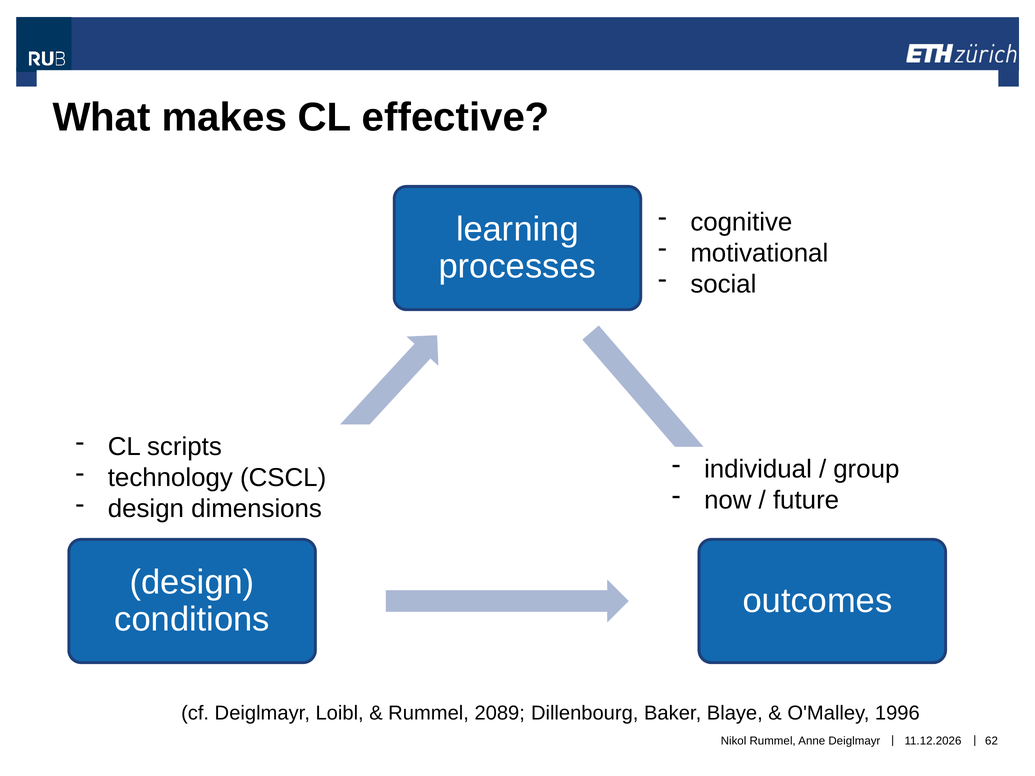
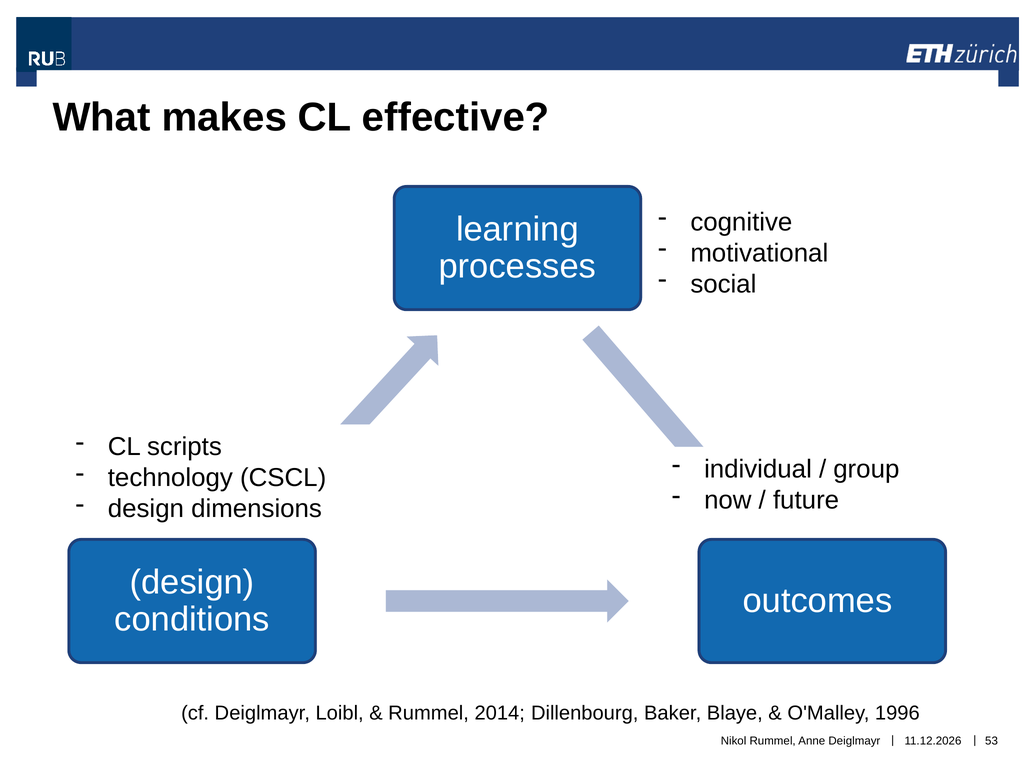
2089: 2089 -> 2014
62: 62 -> 53
